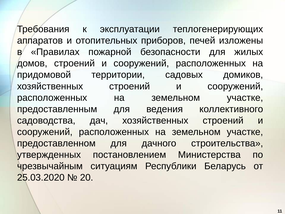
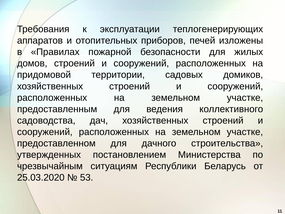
20: 20 -> 53
